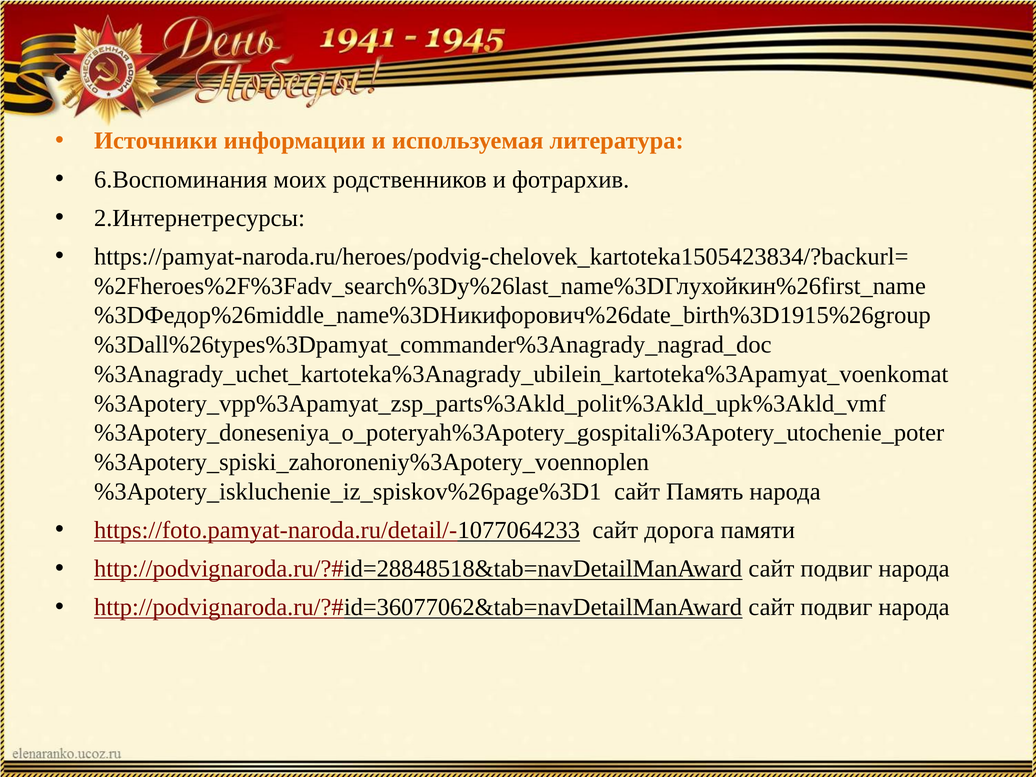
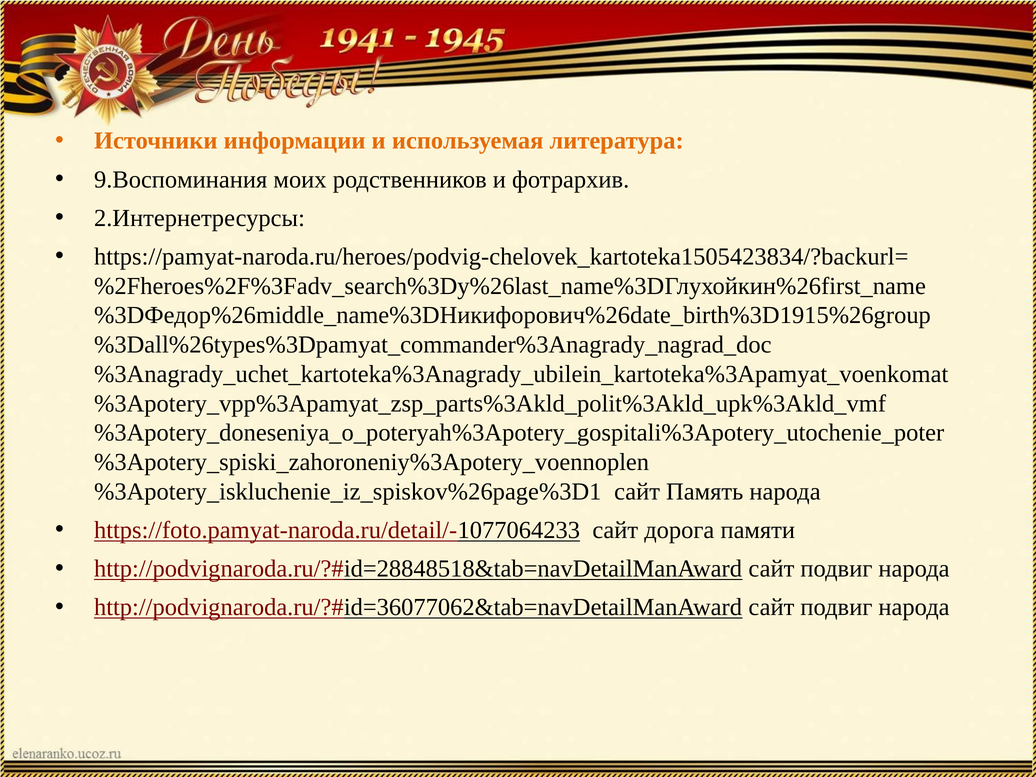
6.Воспоминания: 6.Воспоминания -> 9.Воспоминания
